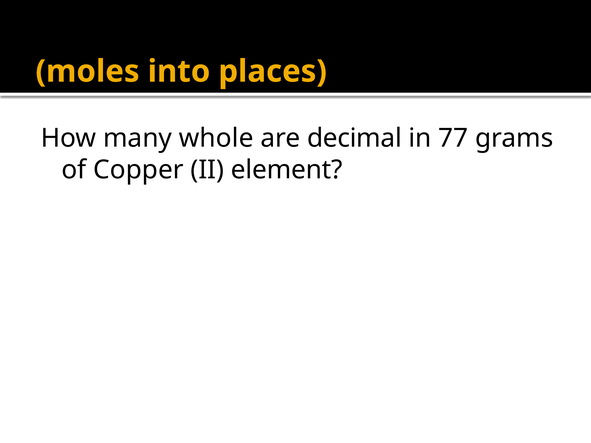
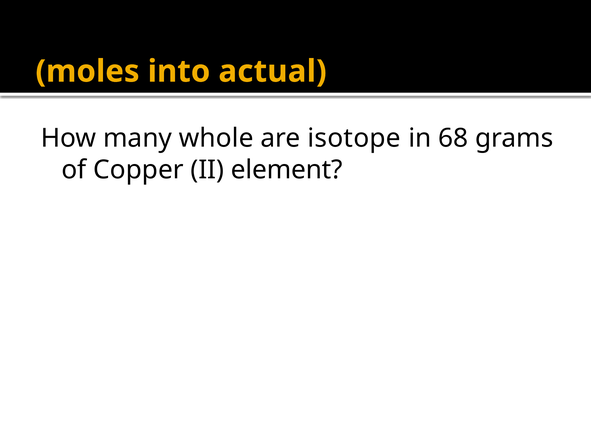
places: places -> actual
decimal: decimal -> isotope
77: 77 -> 68
